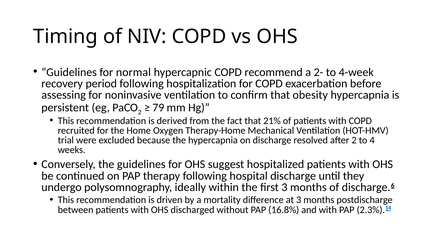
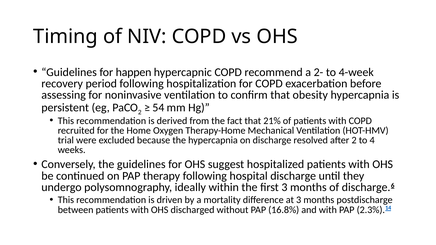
normal: normal -> happen
79: 79 -> 54
